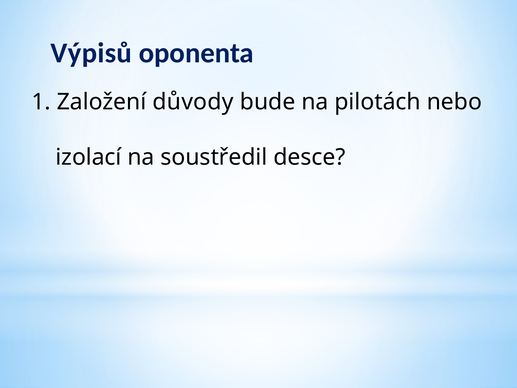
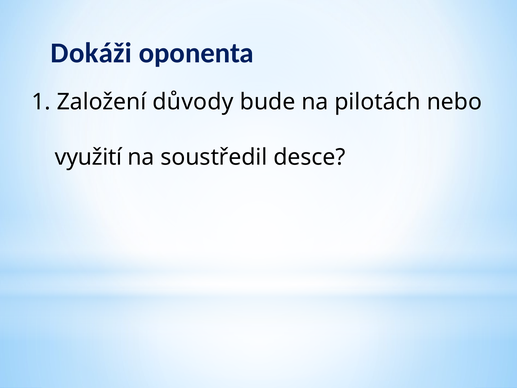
Výpisů: Výpisů -> Dokáži
izolací: izolací -> využití
